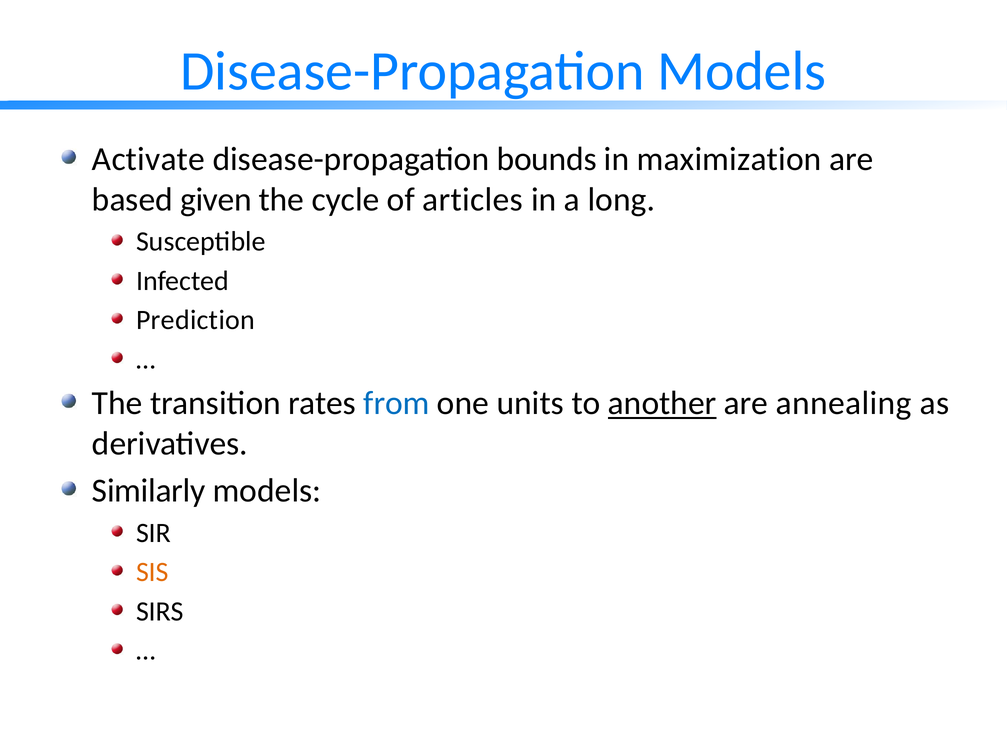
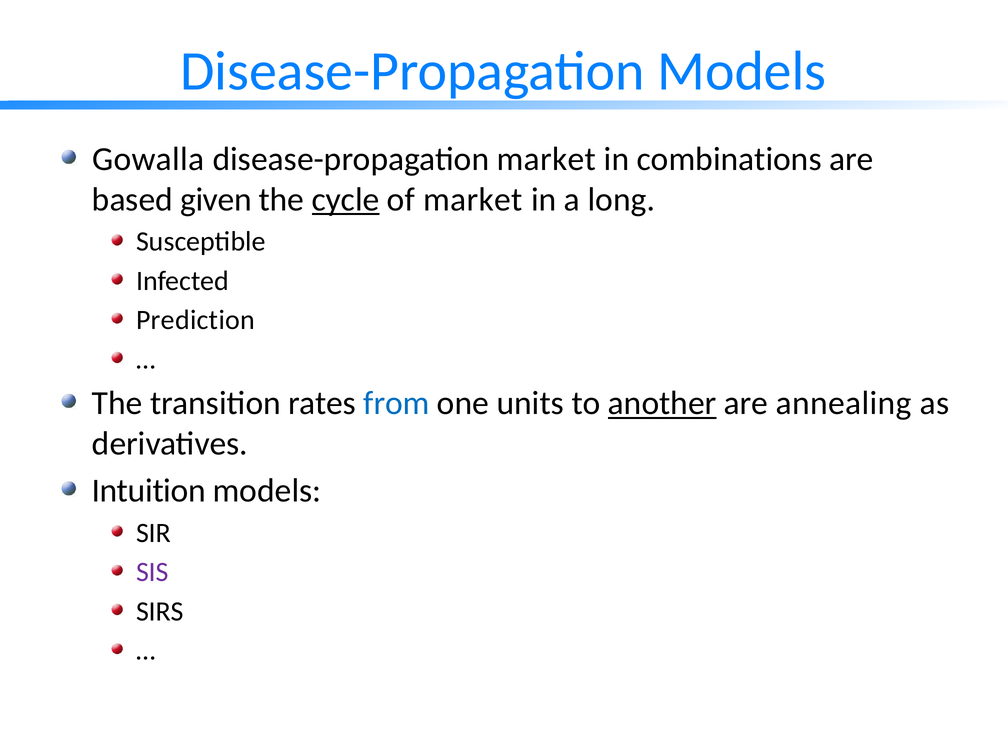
Activate: Activate -> Gowalla
disease-propagation bounds: bounds -> market
maximization: maximization -> combinations
cycle underline: none -> present
of articles: articles -> market
Similarly: Similarly -> Intuition
SIS colour: orange -> purple
